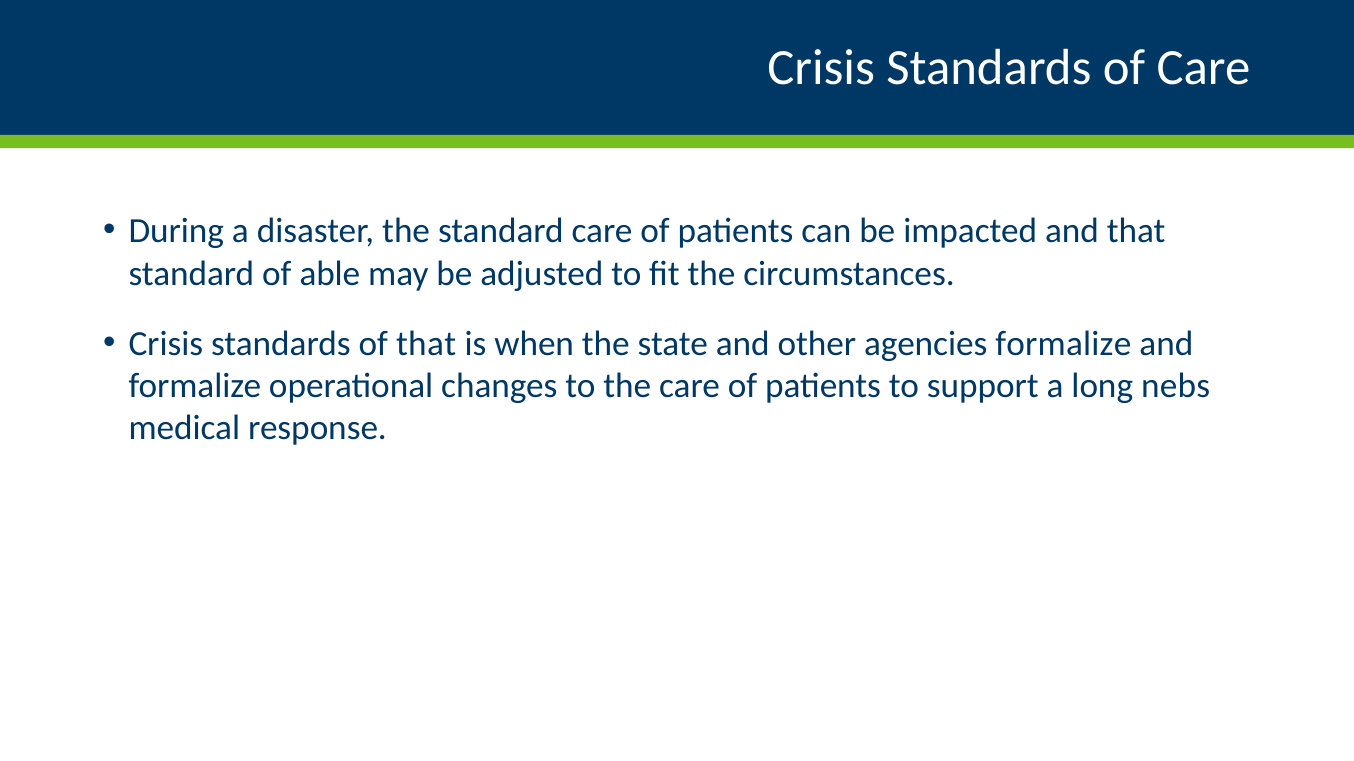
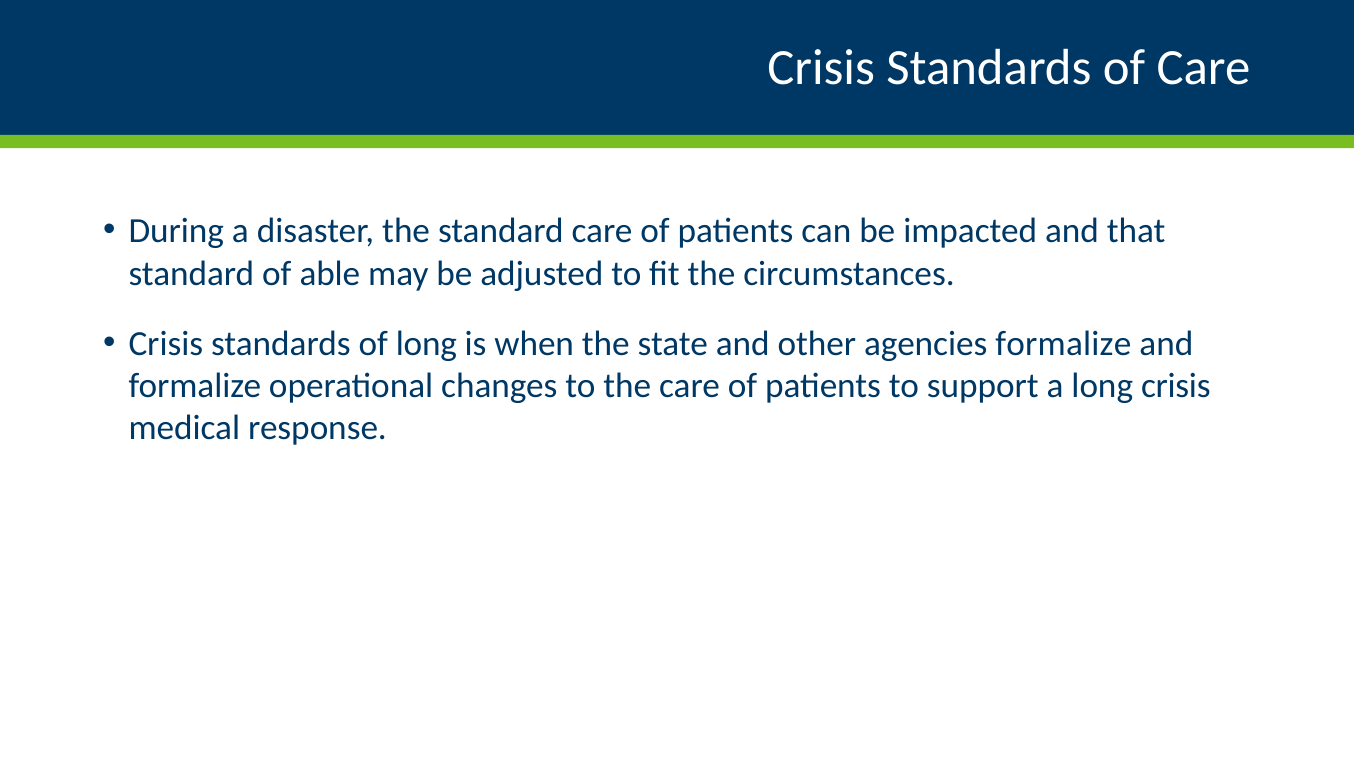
of that: that -> long
long nebs: nebs -> crisis
